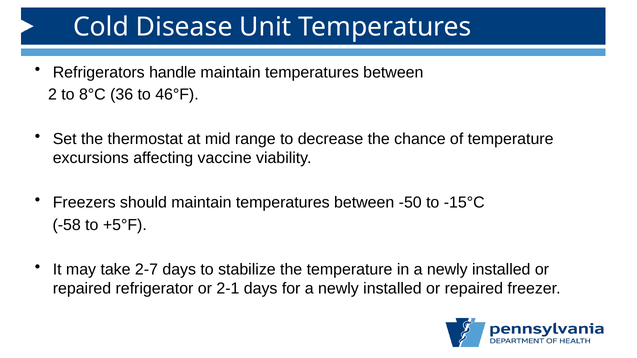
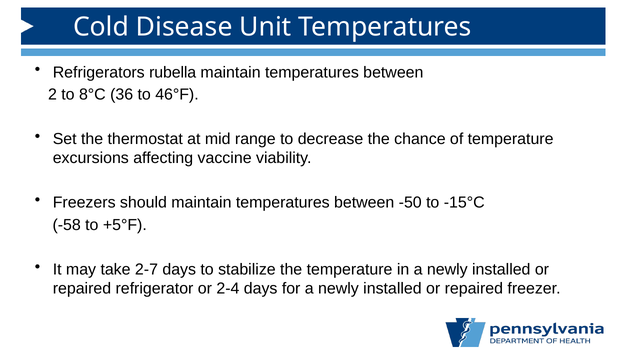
handle: handle -> rubella
2-1: 2-1 -> 2-4
